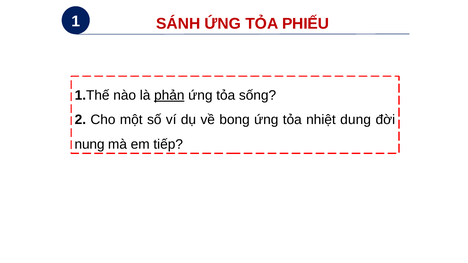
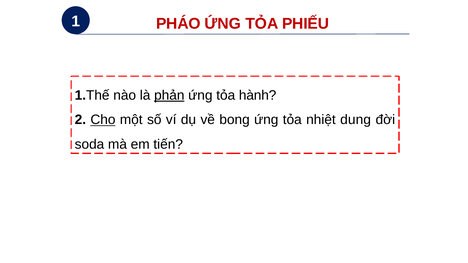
SÁNH: SÁNH -> PHÁO
sống: sống -> hành
Cho underline: none -> present
nung: nung -> soda
tiếp: tiếp -> tiến
